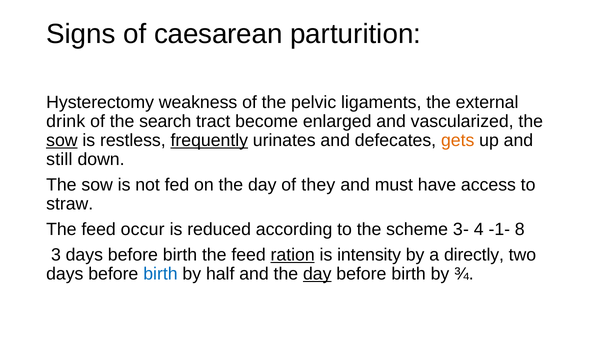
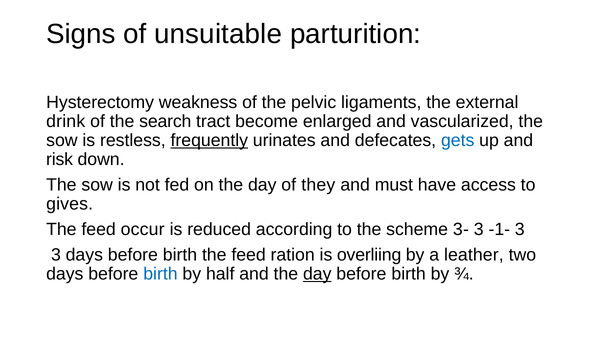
caesarean: caesarean -> unsuitable
sow at (62, 141) underline: present -> none
gets colour: orange -> blue
still: still -> risk
straw: straw -> gives
3- 4: 4 -> 3
-1- 8: 8 -> 3
ration underline: present -> none
intensity: intensity -> overliing
directly: directly -> leather
